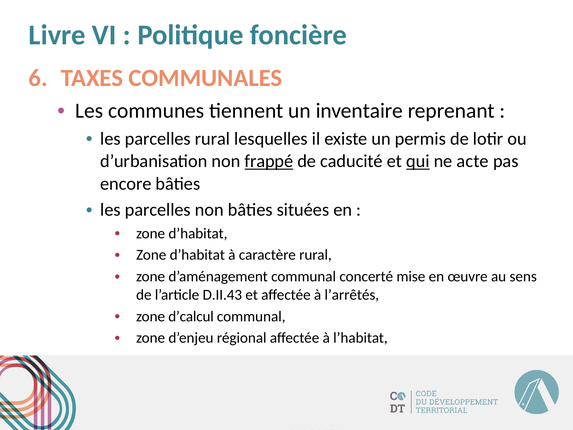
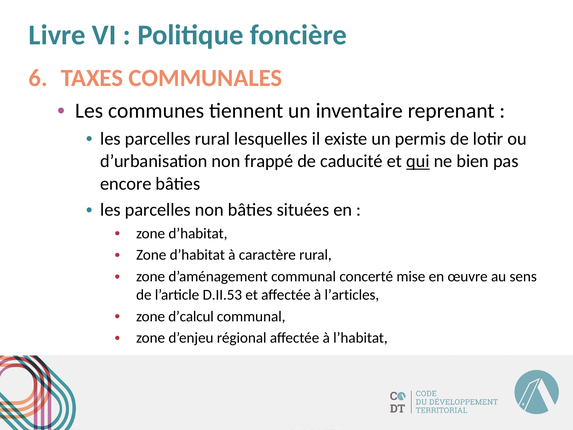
frappé underline: present -> none
acte: acte -> bien
D.II.43: D.II.43 -> D.II.53
l’arrêtés: l’arrêtés -> l’articles
